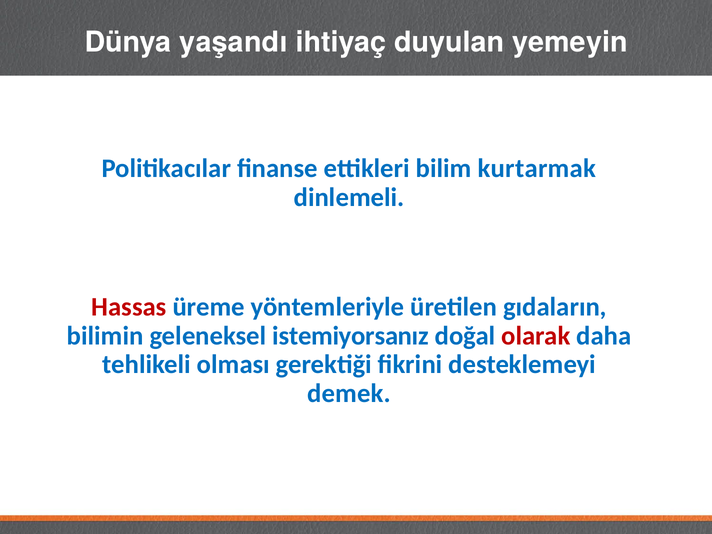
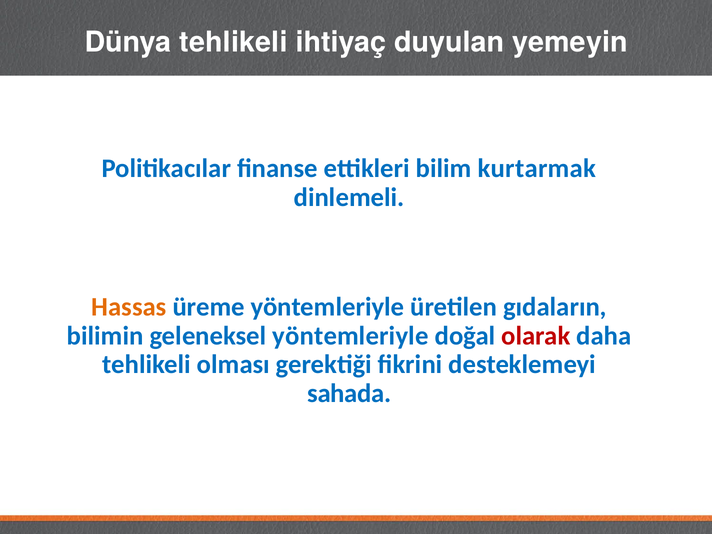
Dünya yaşandı: yaşandı -> tehlikeli
Hassas colour: red -> orange
geleneksel istemiyorsanız: istemiyorsanız -> yöntemleriyle
demek: demek -> sahada
